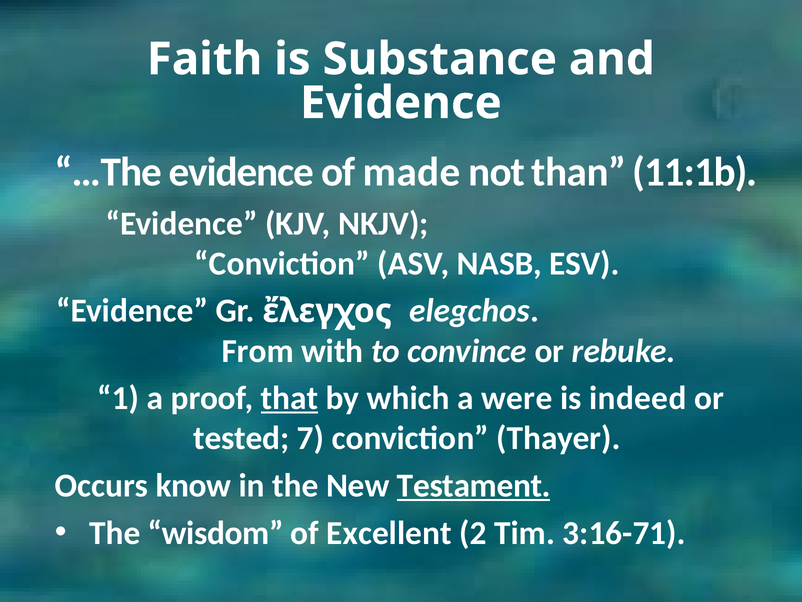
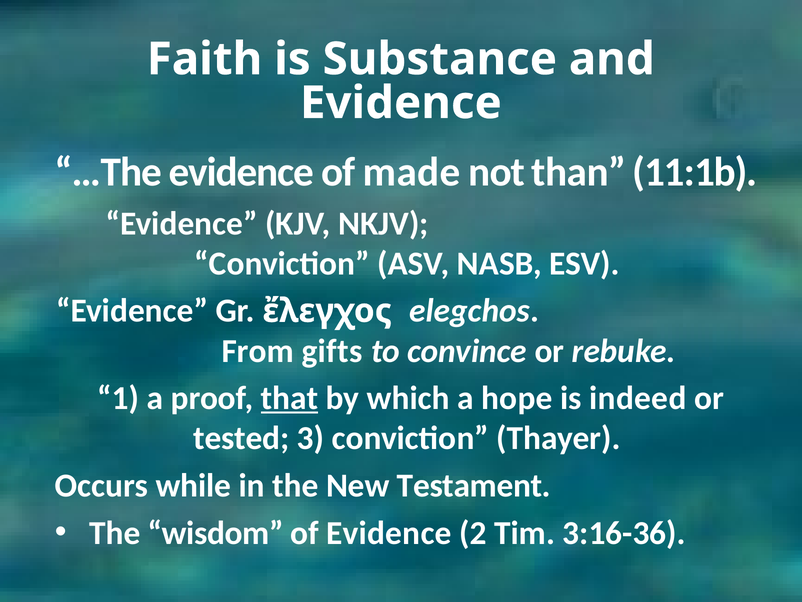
with: with -> gifts
were: were -> hope
7: 7 -> 3
know: know -> while
Testament underline: present -> none
of Excellent: Excellent -> Evidence
3:16-71: 3:16-71 -> 3:16-36
